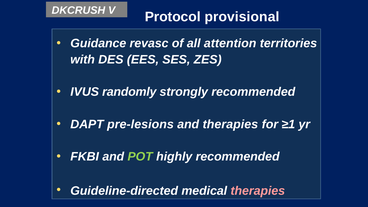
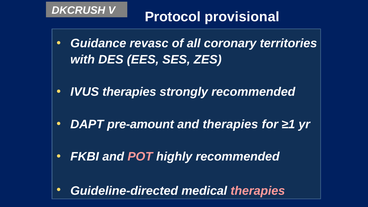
attention: attention -> coronary
IVUS randomly: randomly -> therapies
pre-lesions: pre-lesions -> pre-amount
POT colour: light green -> pink
